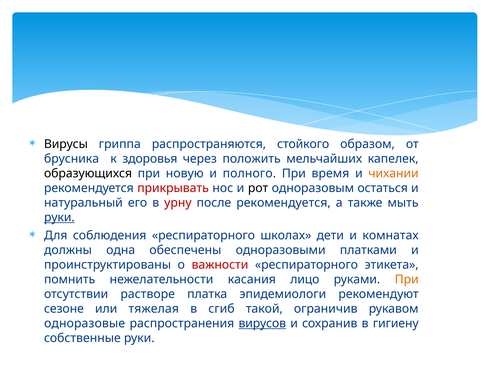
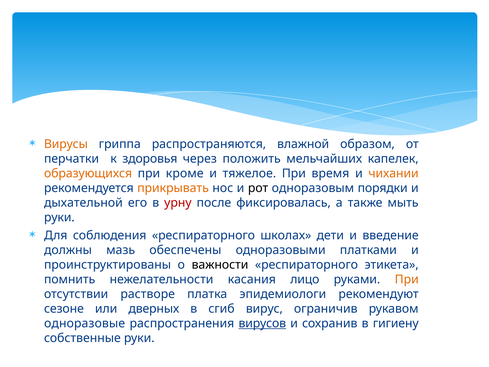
Вирусы colour: black -> orange
стойкого: стойкого -> влажной
брусника: брусника -> перчатки
образующихся colour: black -> orange
новую: новую -> кроме
полного: полного -> тяжелое
прикрывать colour: red -> orange
остаться: остаться -> порядки
натуральный: натуральный -> дыхательной
после рекомендуется: рекомендуется -> фиксировалась
руки at (59, 217) underline: present -> none
комнатах: комнатах -> введение
одна: одна -> мазь
важности colour: red -> black
тяжелая: тяжелая -> дверных
такой: такой -> вирус
